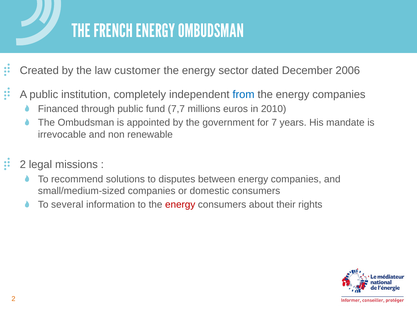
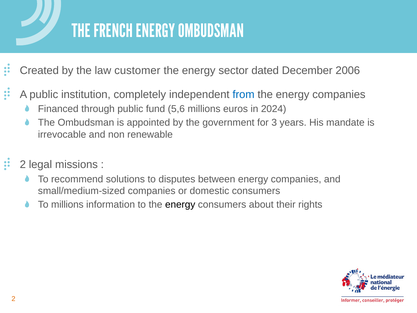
7,7: 7,7 -> 5,6
2010: 2010 -> 2024
7: 7 -> 3
To several: several -> millions
energy at (180, 205) colour: red -> black
